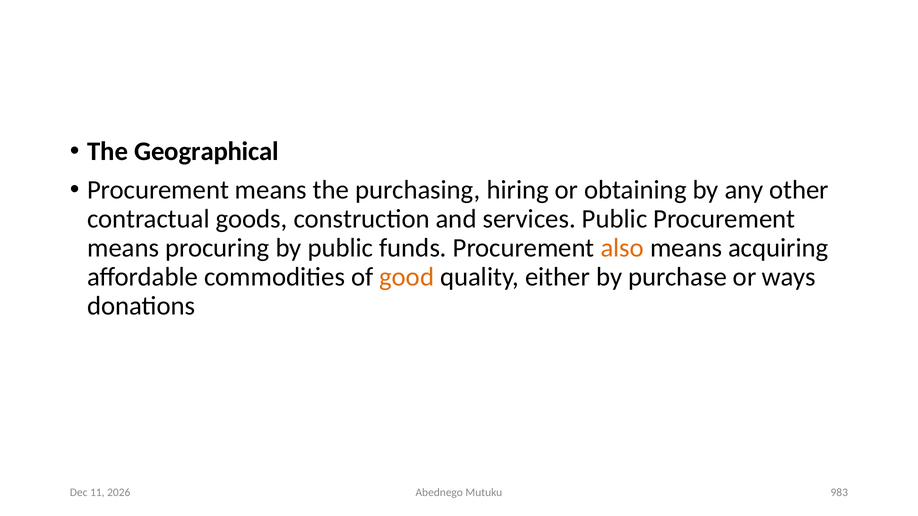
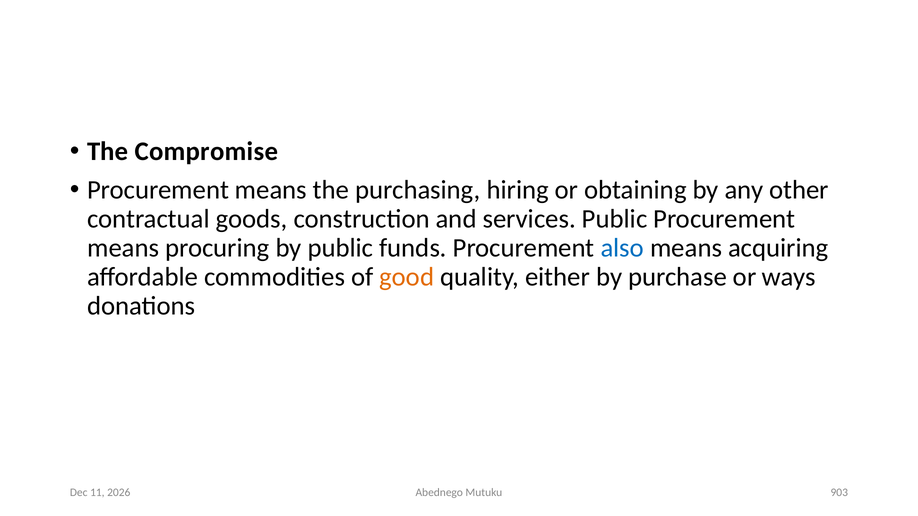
Geographical: Geographical -> Compromise
also colour: orange -> blue
983: 983 -> 903
